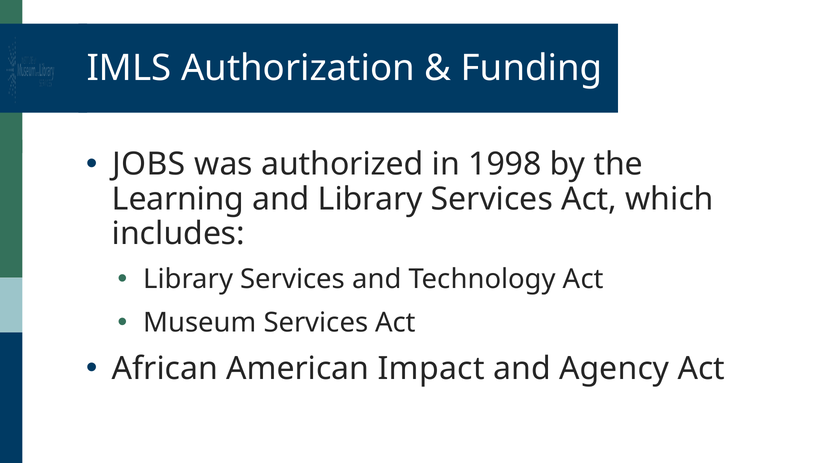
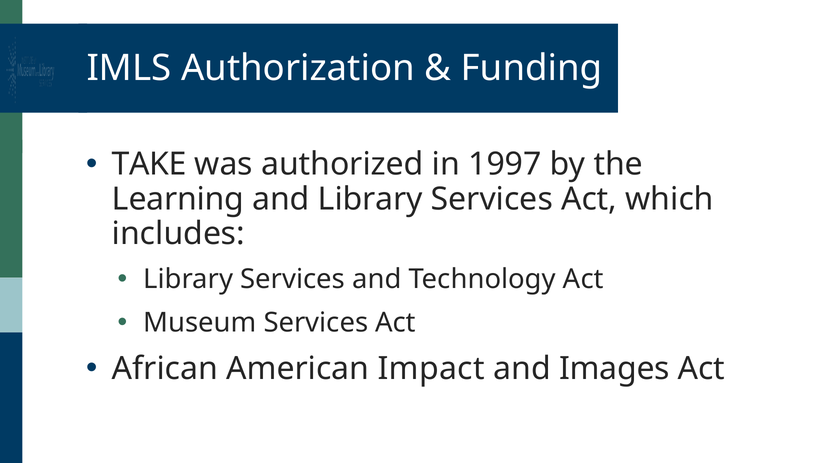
JOBS: JOBS -> TAKE
1998: 1998 -> 1997
Agency: Agency -> Images
